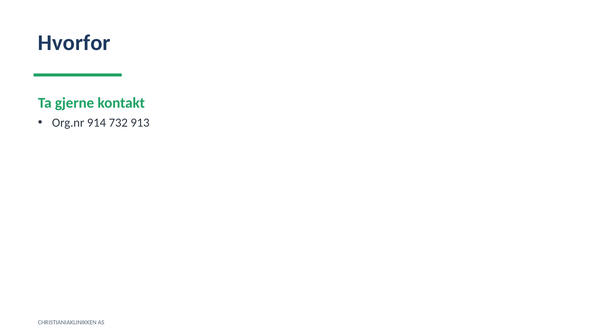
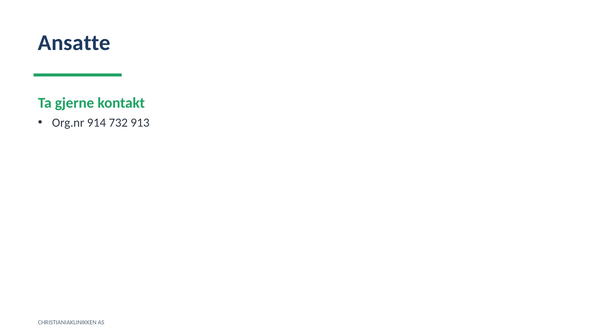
Hvorfor: Hvorfor -> Ansatte
